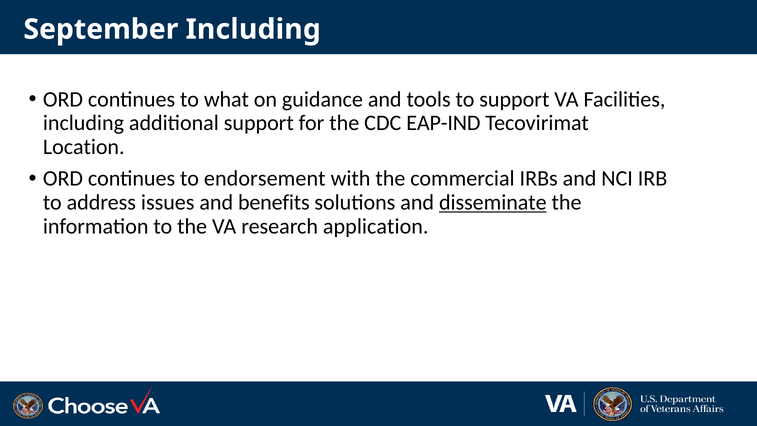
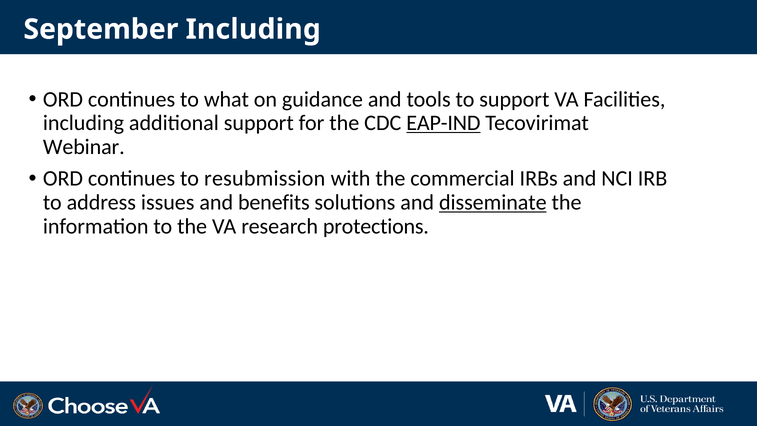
EAP-IND underline: none -> present
Location: Location -> Webinar
endorsement: endorsement -> resubmission
application: application -> protections
